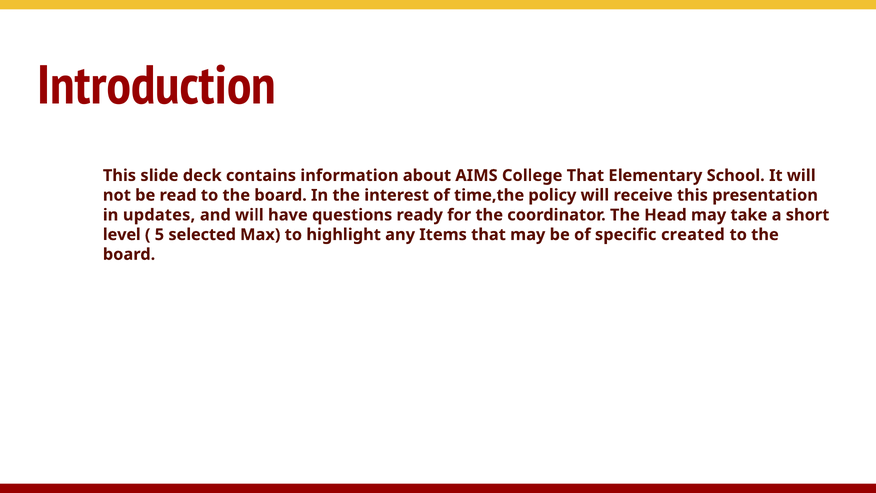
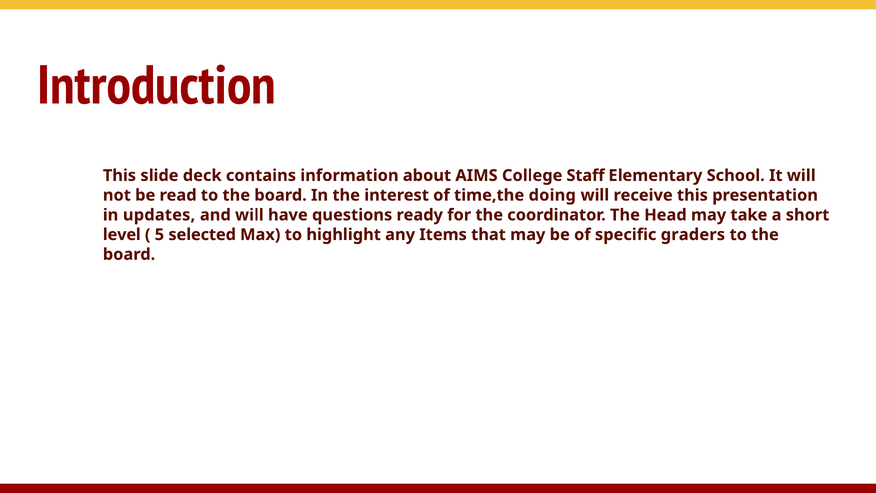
College That: That -> Staff
policy: policy -> doing
created: created -> graders
